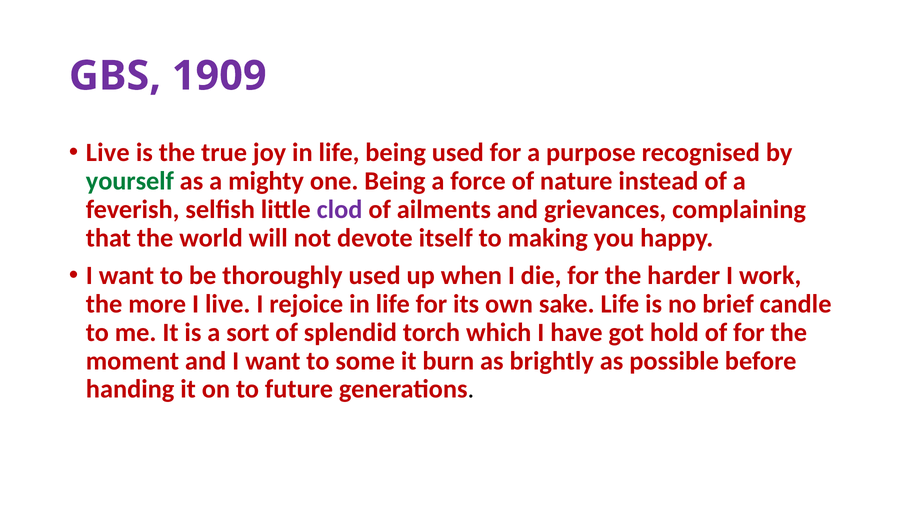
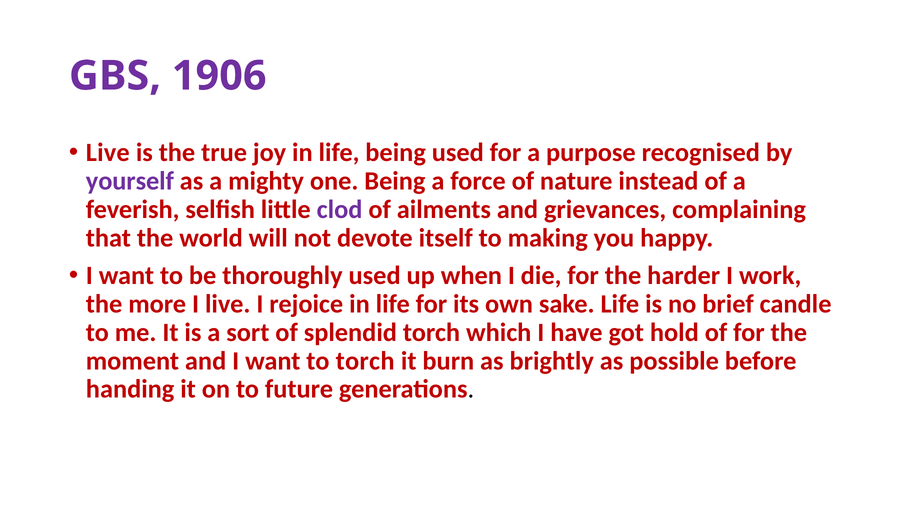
1909: 1909 -> 1906
yourself colour: green -> purple
to some: some -> torch
